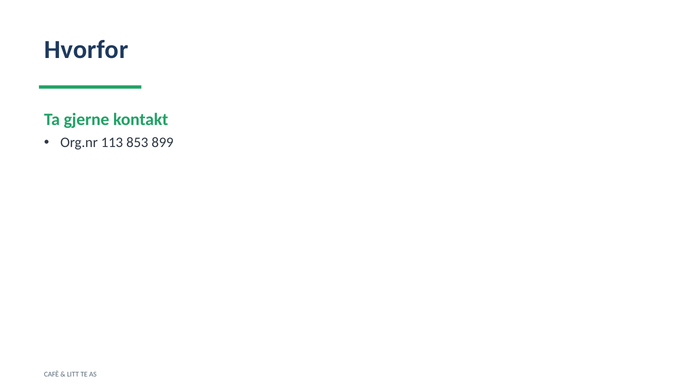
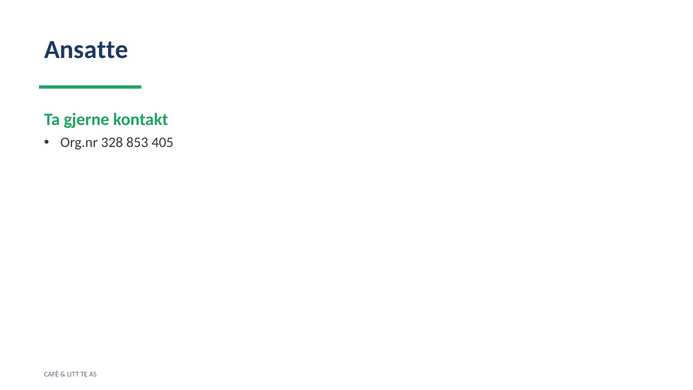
Hvorfor: Hvorfor -> Ansatte
113: 113 -> 328
899: 899 -> 405
